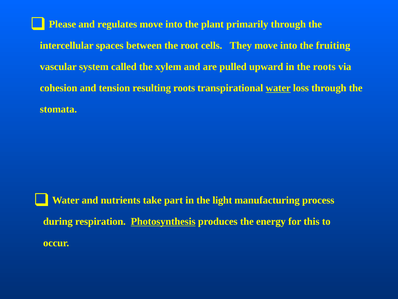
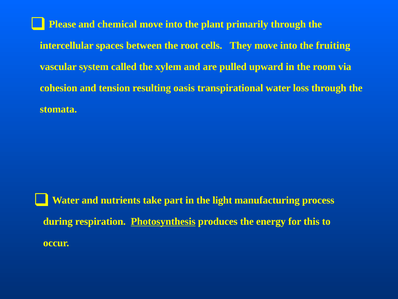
regulates: regulates -> chemical
the roots: roots -> room
resulting roots: roots -> oasis
water at (278, 88) underline: present -> none
